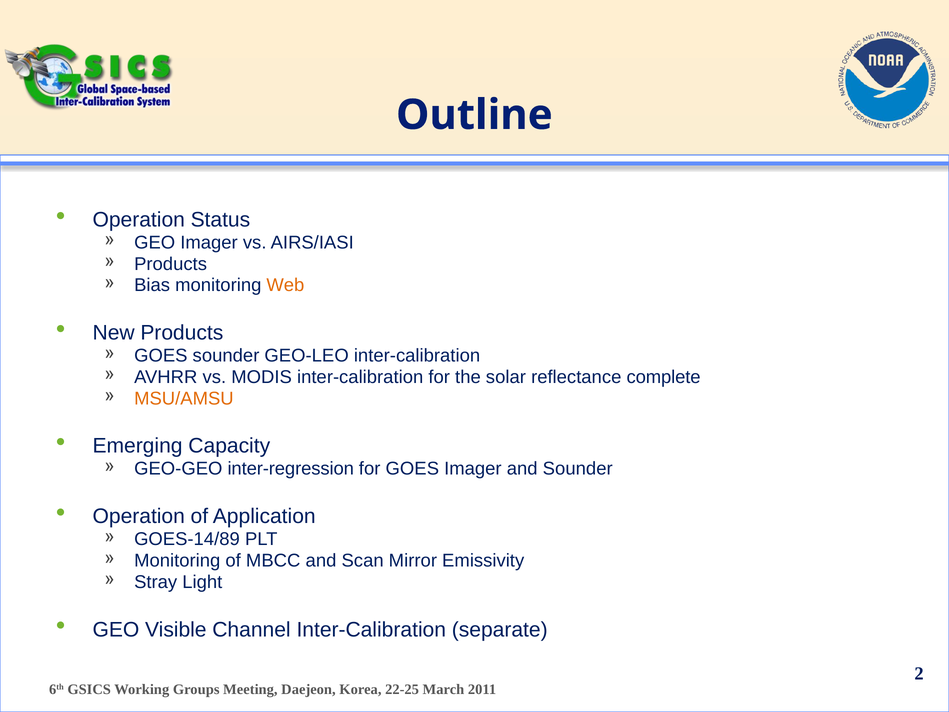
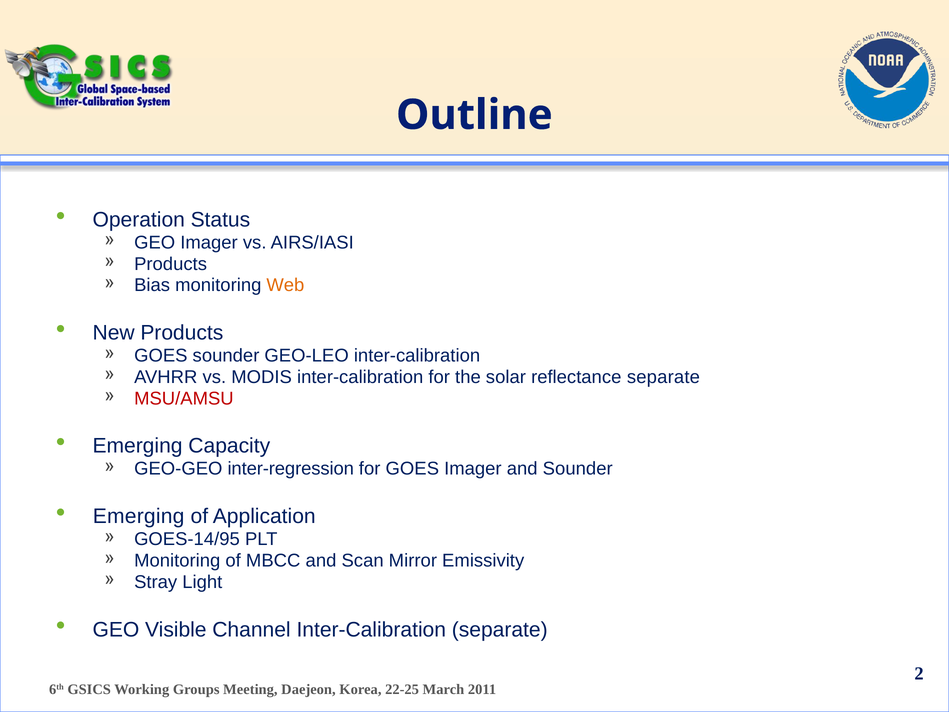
reflectance complete: complete -> separate
MSU/AMSU colour: orange -> red
Operation at (139, 516): Operation -> Emerging
GOES-14/89: GOES-14/89 -> GOES-14/95
